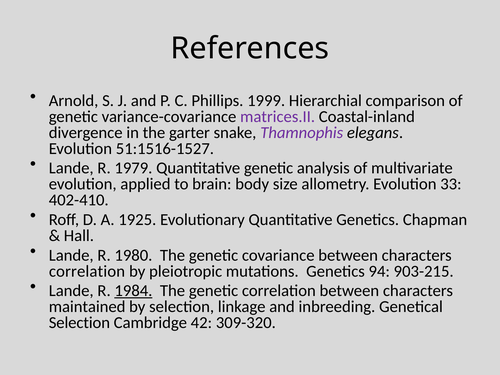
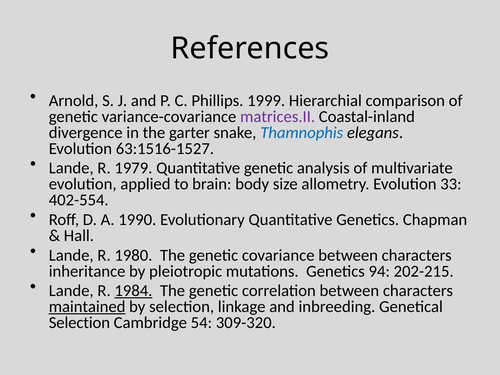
Thamnophis colour: purple -> blue
51:1516-1527: 51:1516-1527 -> 63:1516-1527
402-410: 402-410 -> 402-554
1925: 1925 -> 1990
correlation at (87, 271): correlation -> inheritance
903-215: 903-215 -> 202-215
maintained underline: none -> present
42: 42 -> 54
